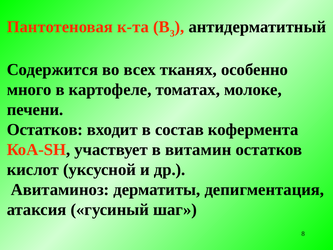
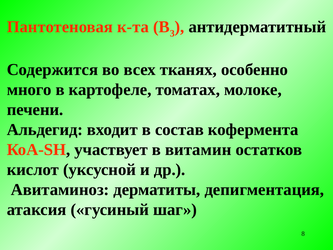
Остатков at (45, 129): Остатков -> Альдегид
